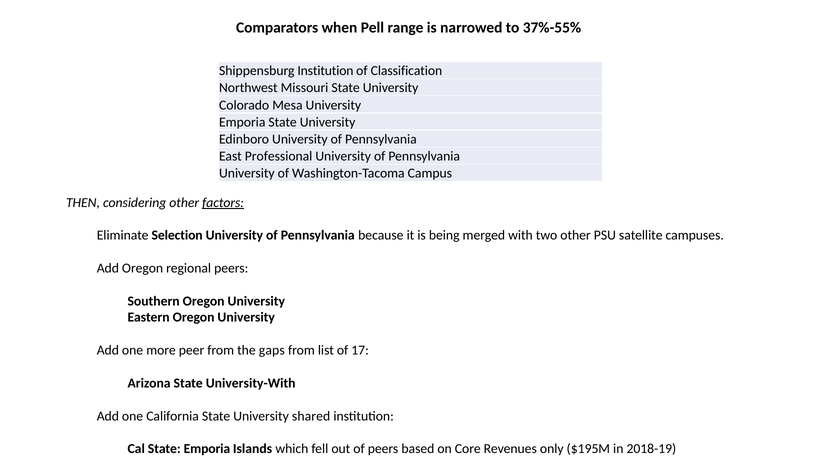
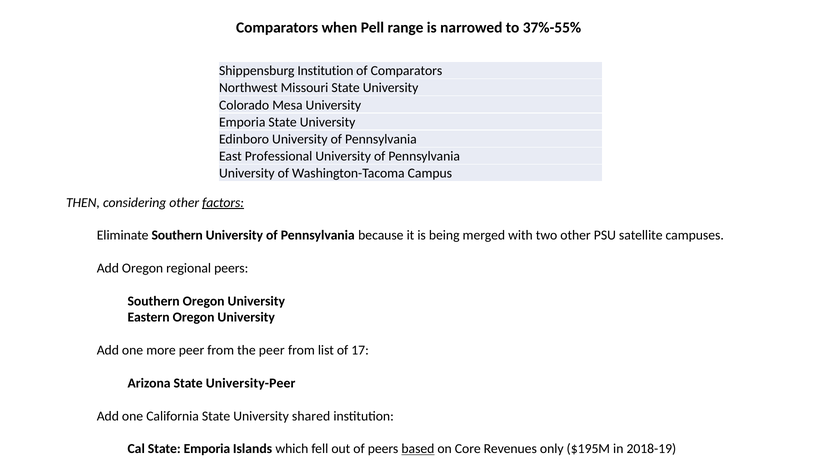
of Classification: Classification -> Comparators
Eliminate Selection: Selection -> Southern
the gaps: gaps -> peer
University-With: University-With -> University-Peer
based underline: none -> present
